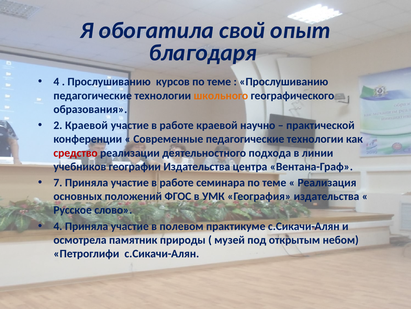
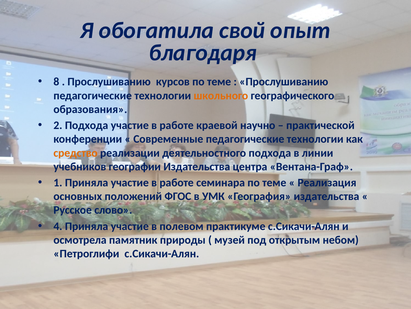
4 at (56, 82): 4 -> 8
2 Краевой: Краевой -> Подхода
средство colour: red -> orange
7: 7 -> 1
